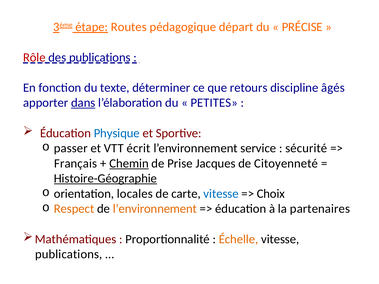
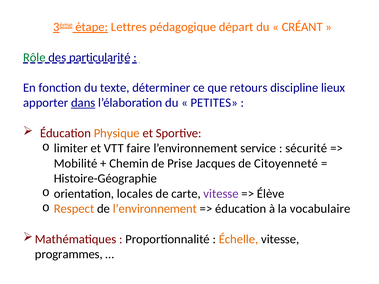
Routes: Routes -> Lettres
PRÉCISE: PRÉCISE -> CRÉANT
Rôle colour: red -> green
des publications: publications -> particularité
âgés: âgés -> lieux
Physique colour: blue -> orange
passer: passer -> limiter
écrit: écrit -> faire
Français: Français -> Mobilité
Chemin underline: present -> none
Histoire-Géographie underline: present -> none
vitesse at (221, 194) colour: blue -> purple
Choix: Choix -> Élève
partenaires: partenaires -> vocabulaire
publications at (69, 254): publications -> programmes
